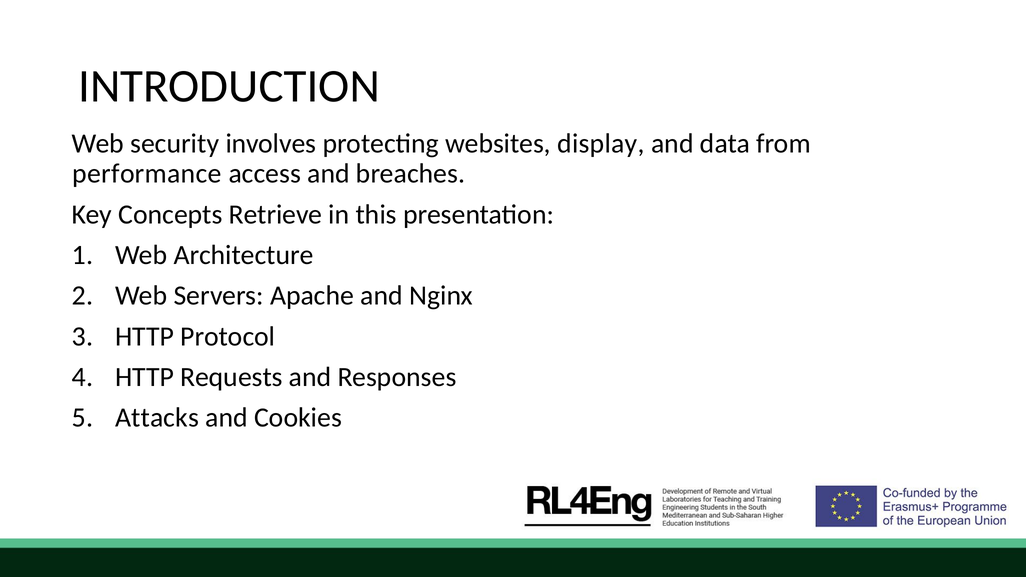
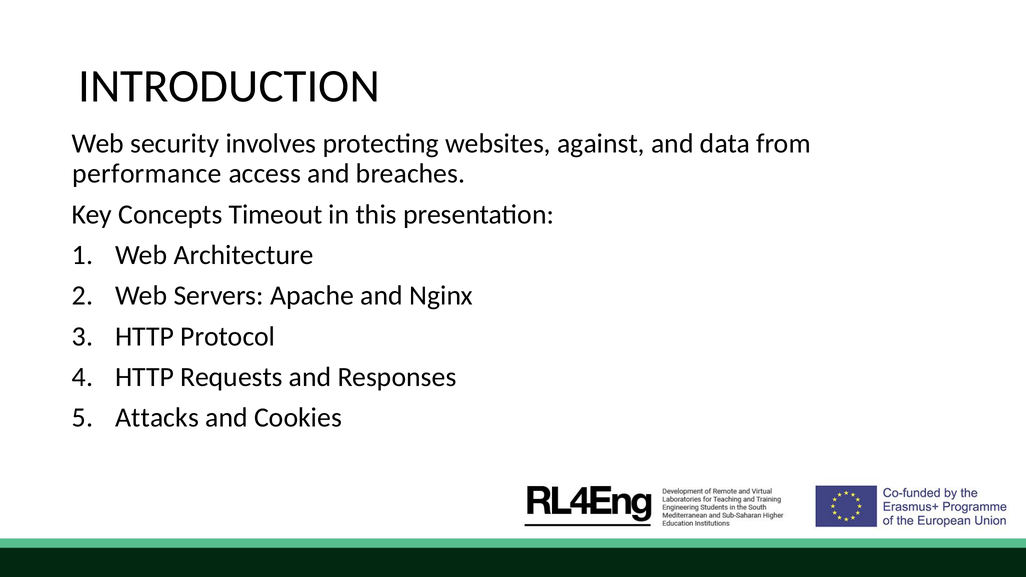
display: display -> against
Retrieve: Retrieve -> Timeout
